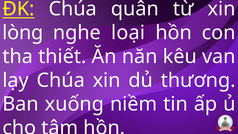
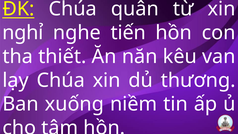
lòng: lòng -> nghỉ
loại: loại -> tiến
